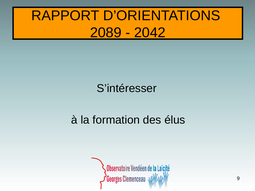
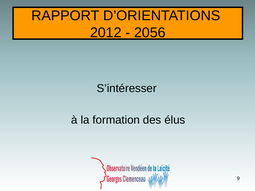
2089: 2089 -> 2012
2042: 2042 -> 2056
